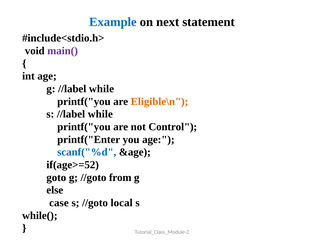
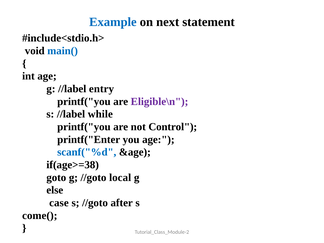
main( colour: purple -> blue
g //label while: while -> entry
Eligible\n colour: orange -> purple
if(age>=52: if(age>=52 -> if(age>=38
from: from -> local
local: local -> after
while(: while( -> come(
